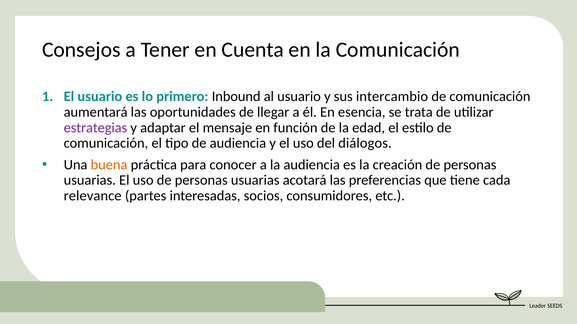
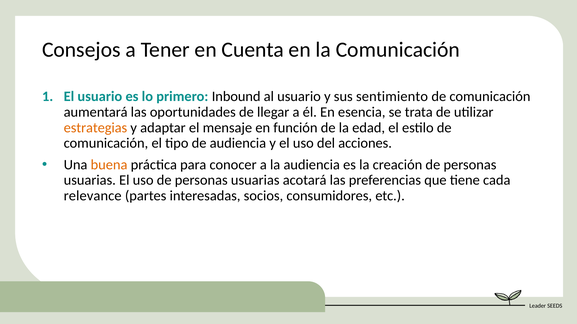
intercambio: intercambio -> sentimiento
estrategias colour: purple -> orange
diálogos: diálogos -> acciones
